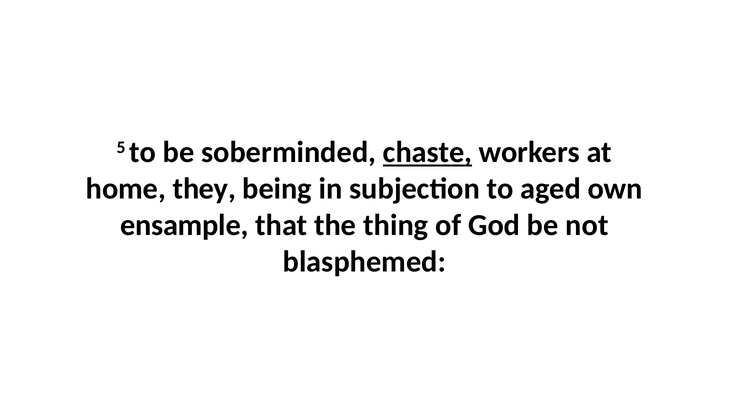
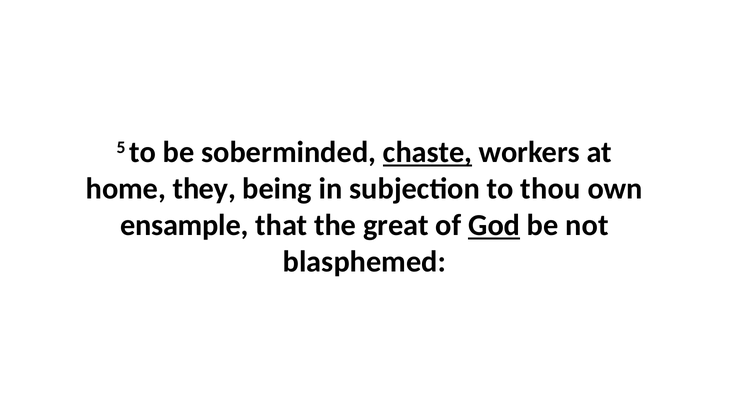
aged: aged -> thou
thing: thing -> great
God underline: none -> present
